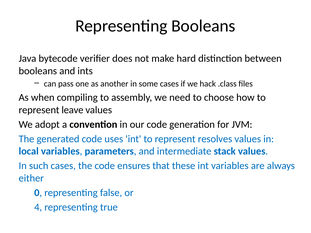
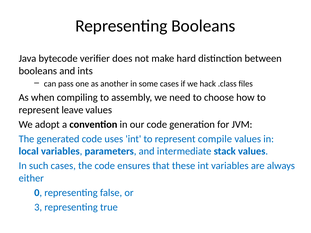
resolves: resolves -> compile
4: 4 -> 3
